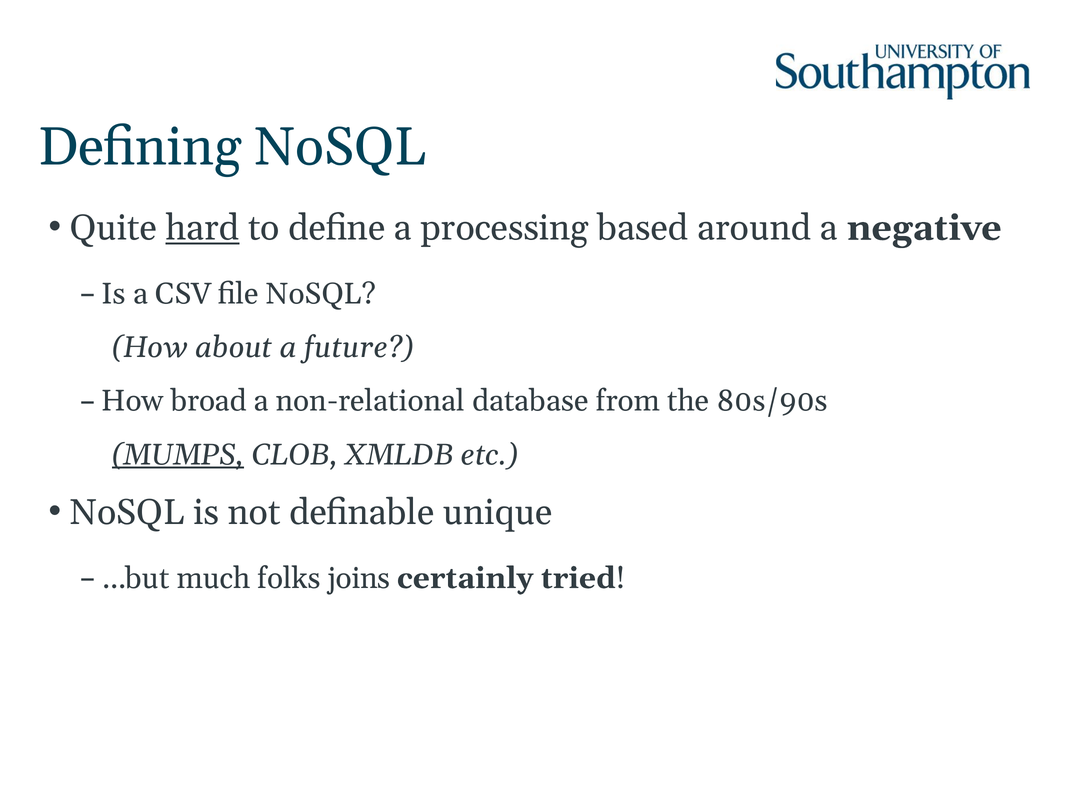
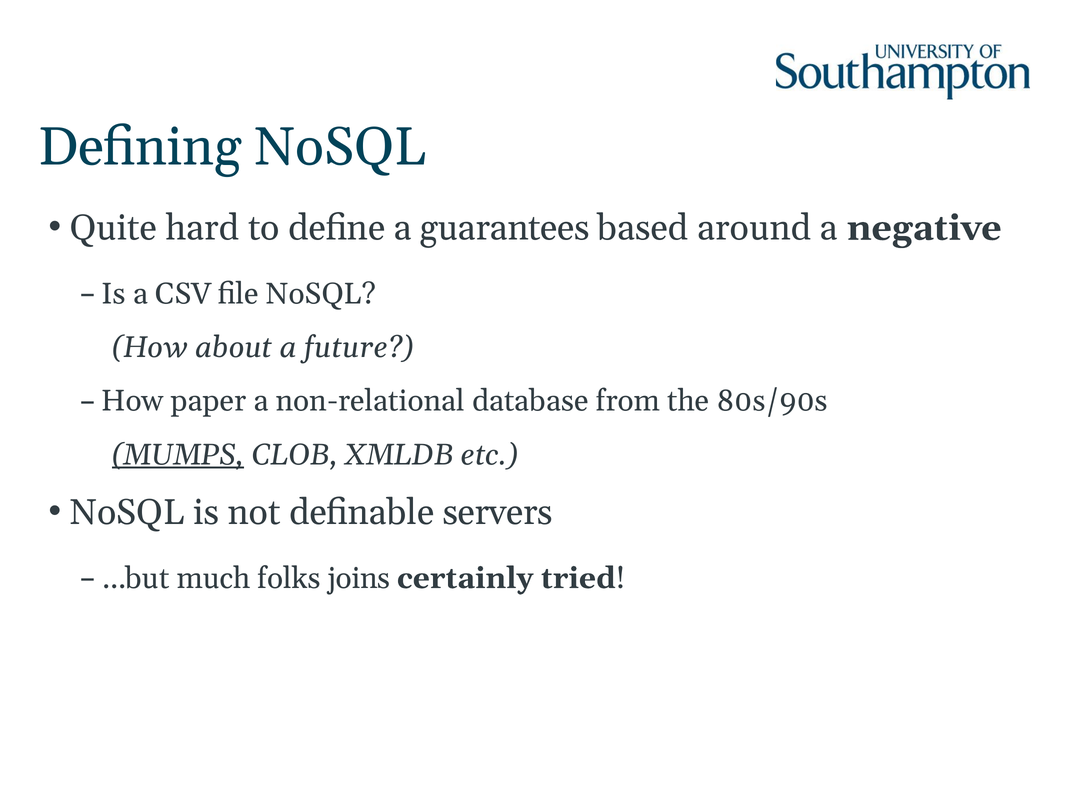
hard underline: present -> none
processing: processing -> guarantees
broad: broad -> paper
unique: unique -> servers
